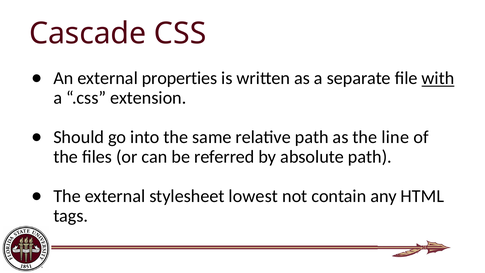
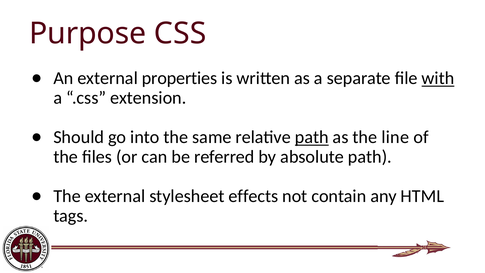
Cascade: Cascade -> Purpose
path at (312, 137) underline: none -> present
lowest: lowest -> effects
